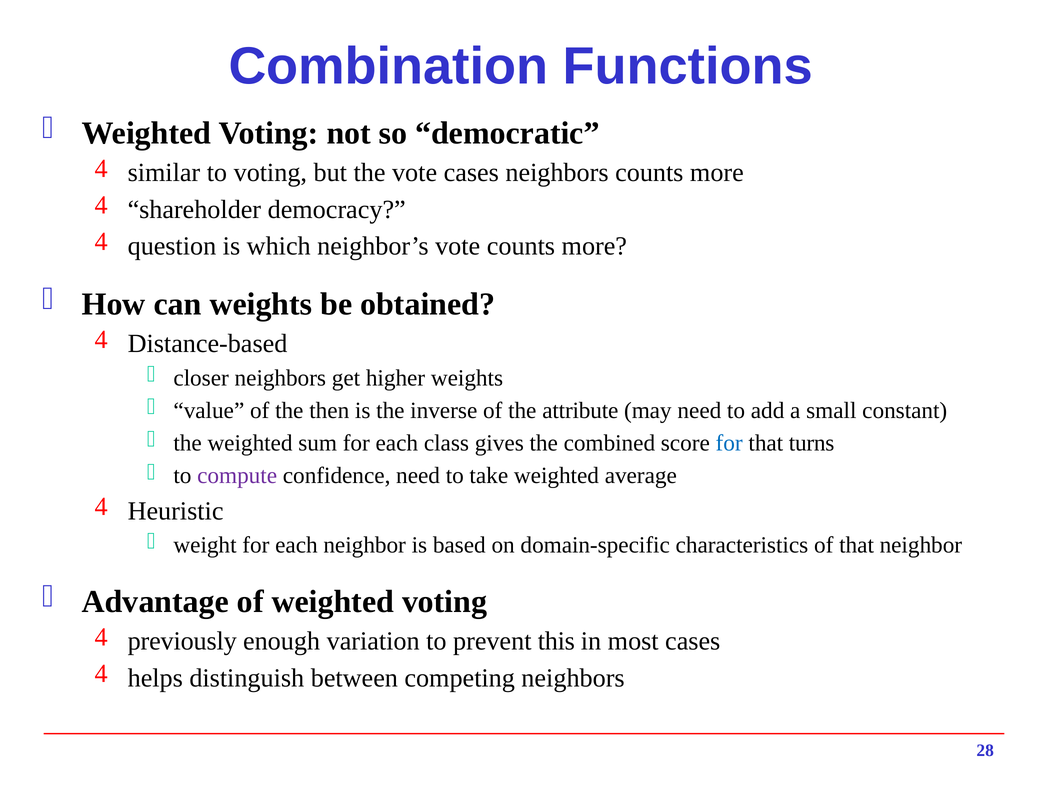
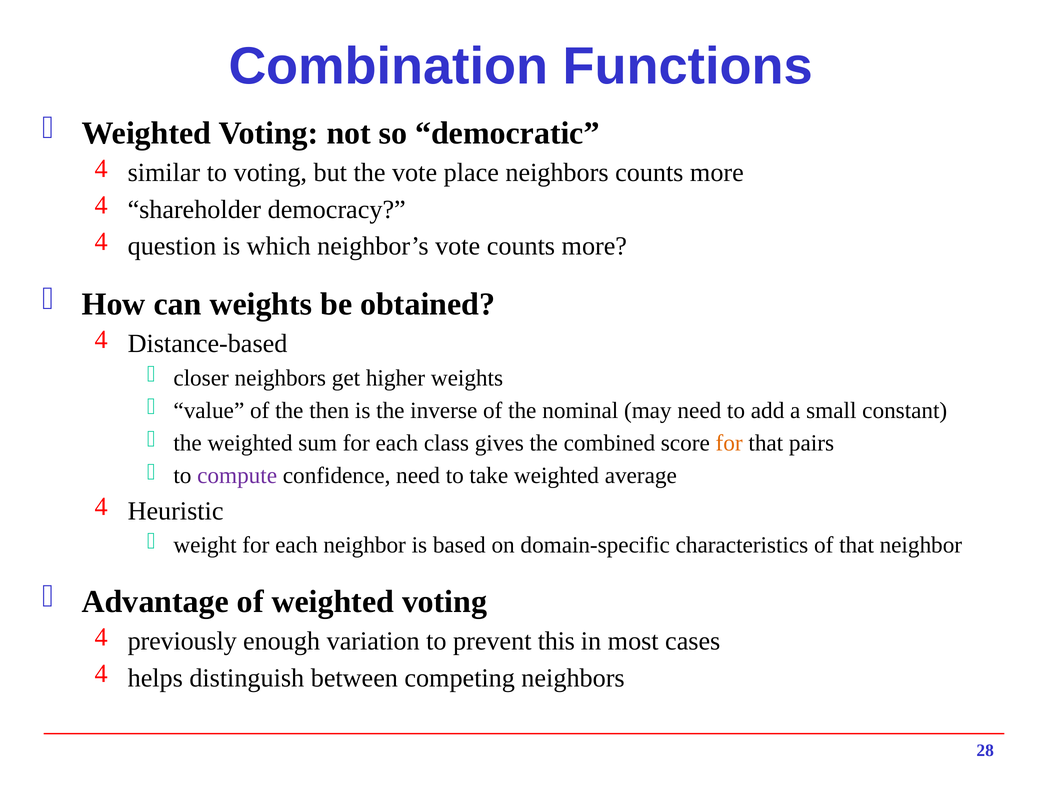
vote cases: cases -> place
attribute: attribute -> nominal
for at (729, 443) colour: blue -> orange
turns: turns -> pairs
